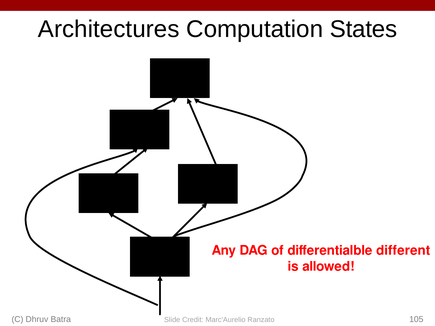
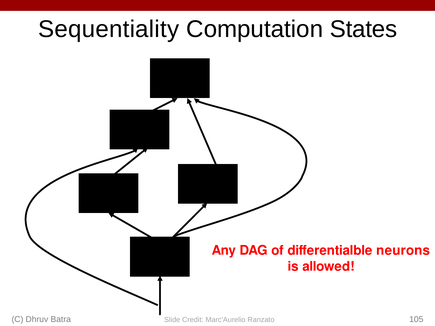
Architectures: Architectures -> Sequentiality
different: different -> neurons
